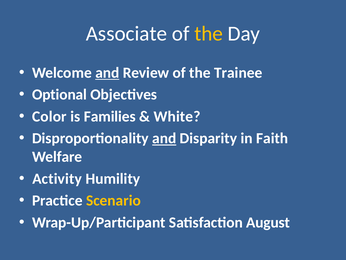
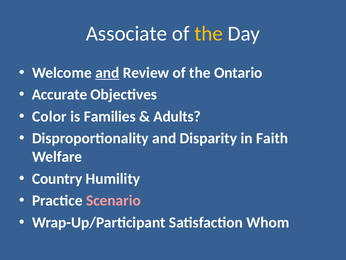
Trainee: Trainee -> Ontario
Optional: Optional -> Accurate
White: White -> Adults
and at (164, 138) underline: present -> none
Activity: Activity -> Country
Scenario colour: yellow -> pink
August: August -> Whom
